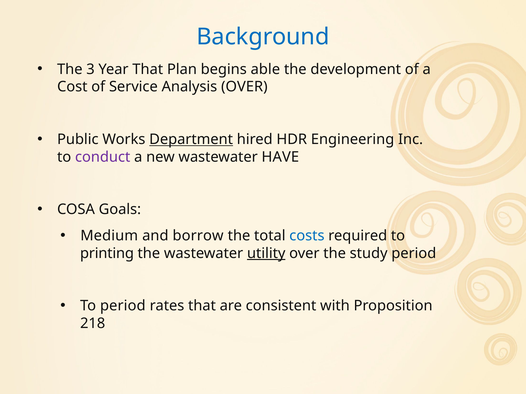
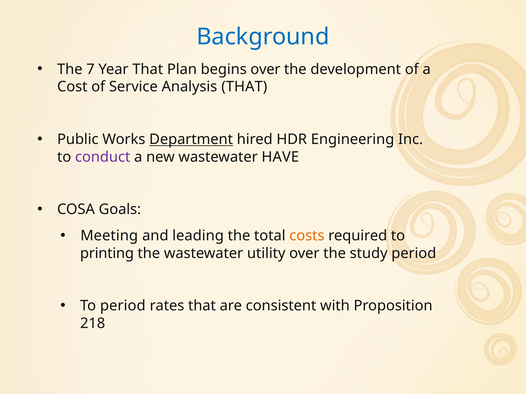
3: 3 -> 7
begins able: able -> over
Analysis OVER: OVER -> THAT
Medium: Medium -> Meeting
borrow: borrow -> leading
costs colour: blue -> orange
utility underline: present -> none
